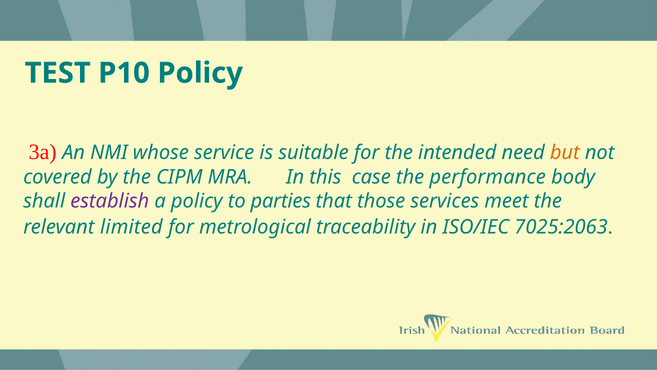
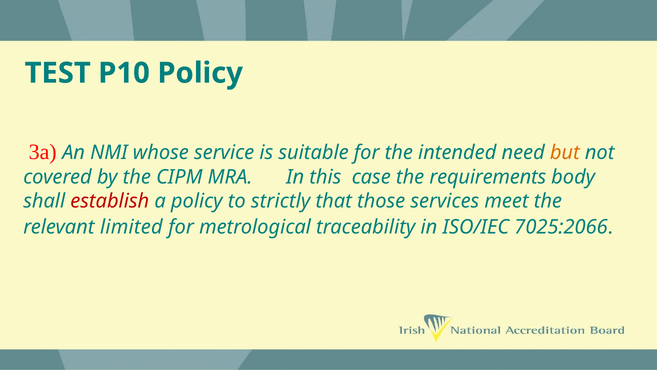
performance: performance -> requirements
establish colour: purple -> red
parties: parties -> strictly
7025:2063: 7025:2063 -> 7025:2066
